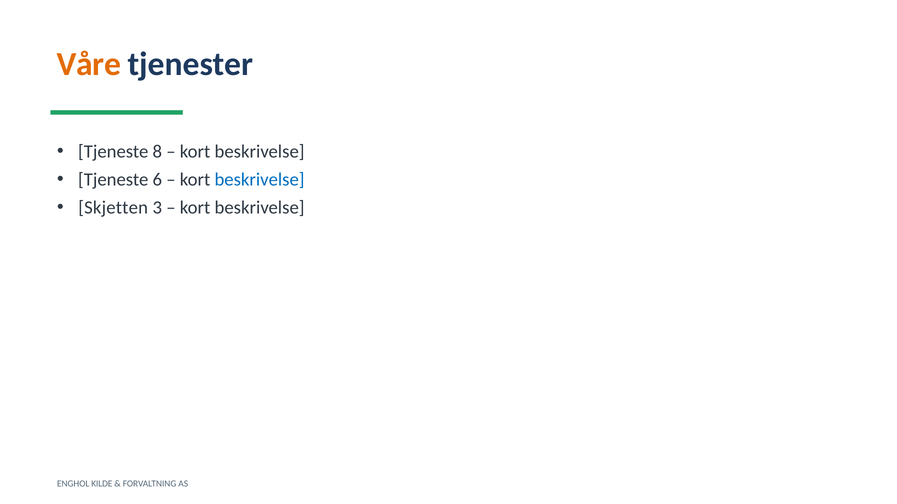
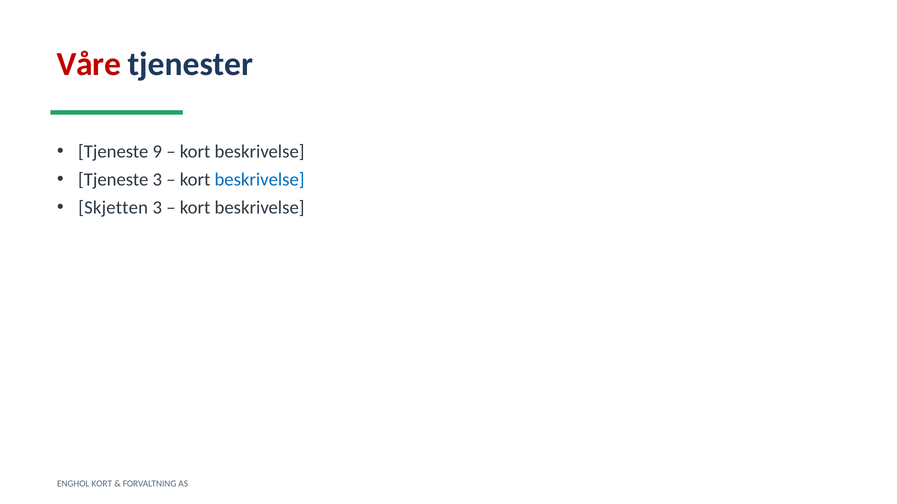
Våre colour: orange -> red
8: 8 -> 9
Tjeneste 6: 6 -> 3
ENGHOL KILDE: KILDE -> KORT
